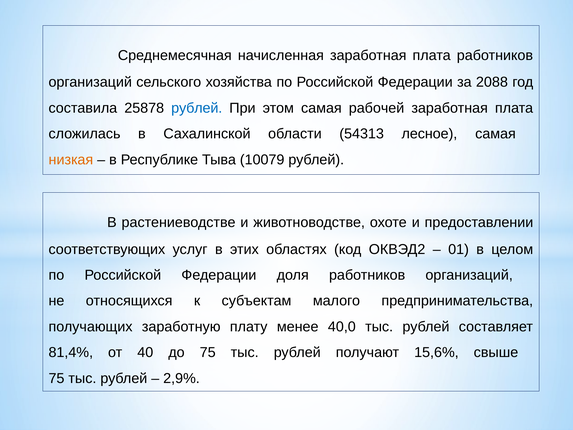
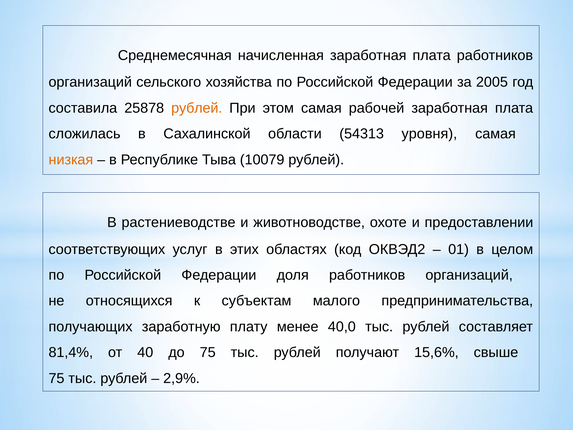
2088: 2088 -> 2005
рублей at (197, 108) colour: blue -> orange
лесное: лесное -> уровня
